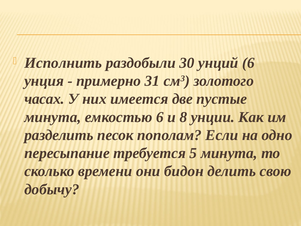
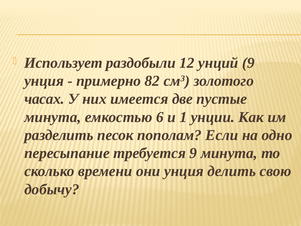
Исполнить: Исполнить -> Использует
30: 30 -> 12
унций 6: 6 -> 9
31: 31 -> 82
8: 8 -> 1
требуется 5: 5 -> 9
они бидон: бидон -> унция
